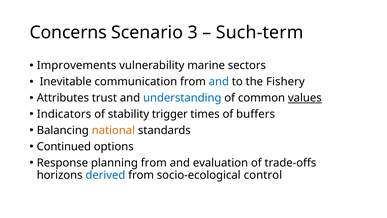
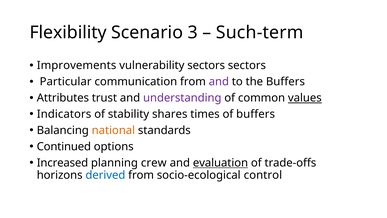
Concerns: Concerns -> Flexibility
vulnerability marine: marine -> sectors
Inevitable: Inevitable -> Particular
and at (219, 82) colour: blue -> purple
the Fishery: Fishery -> Buffers
understanding colour: blue -> purple
trigger: trigger -> shares
Response: Response -> Increased
planning from: from -> crew
evaluation underline: none -> present
